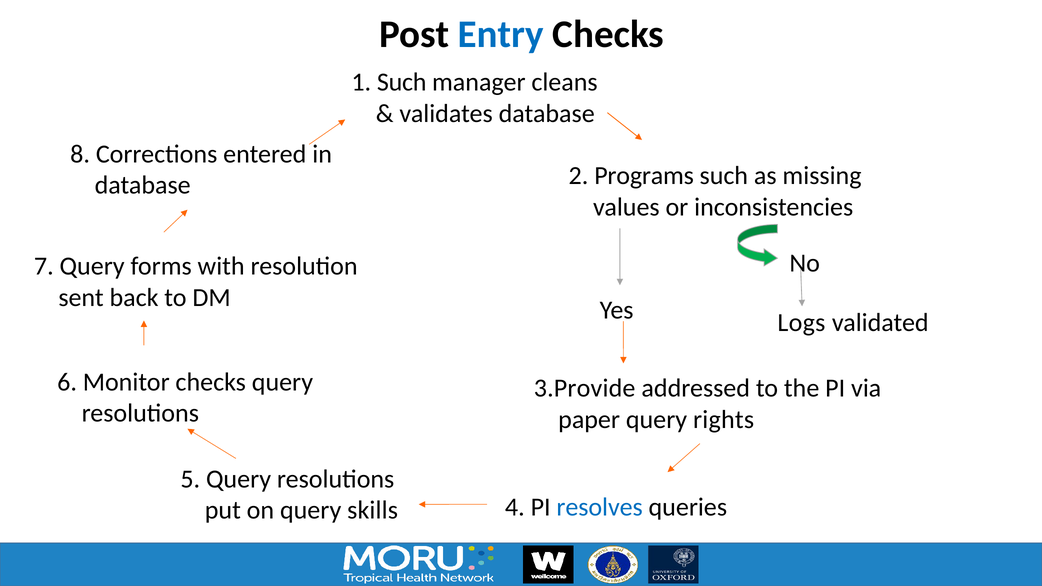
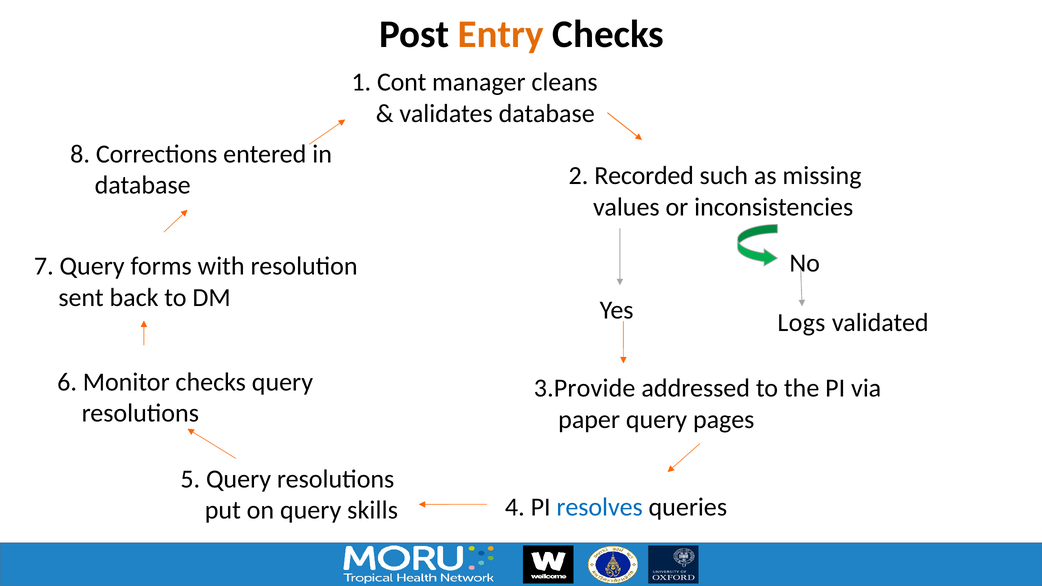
Entry colour: blue -> orange
1 Such: Such -> Cont
Programs: Programs -> Recorded
rights: rights -> pages
